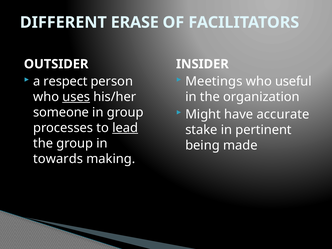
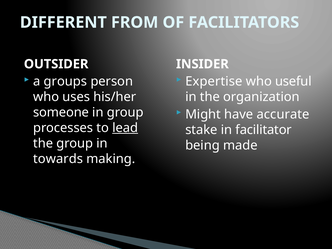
ERASE: ERASE -> FROM
respect: respect -> groups
Meetings: Meetings -> Expertise
uses underline: present -> none
pertinent: pertinent -> facilitator
